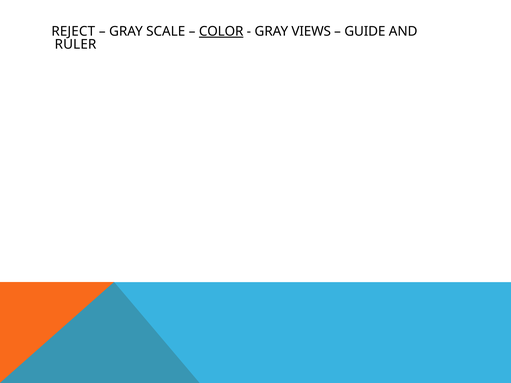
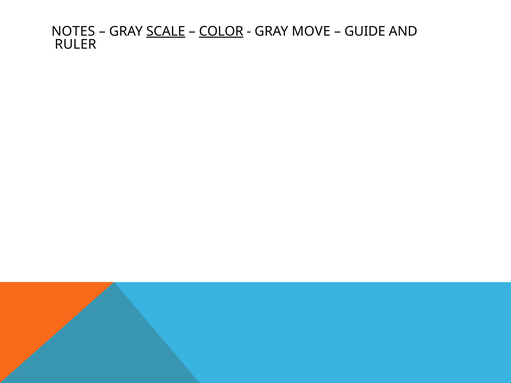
REJECT: REJECT -> NOTES
SCALE underline: none -> present
VIEWS: VIEWS -> MOVE
